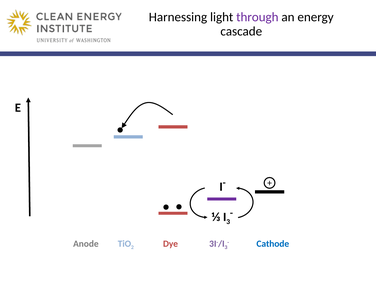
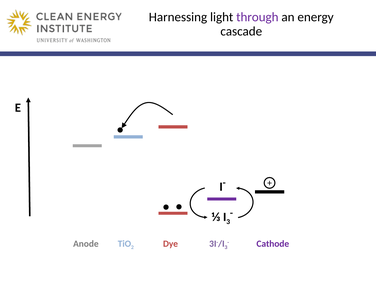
Cathode colour: blue -> purple
